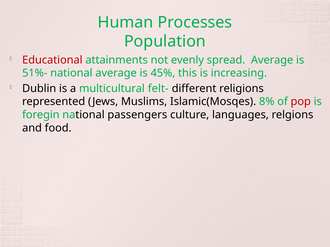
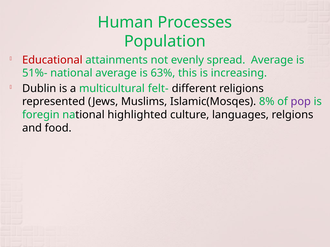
45%: 45% -> 63%
pop colour: red -> purple
passengers: passengers -> highlighted
